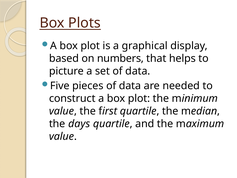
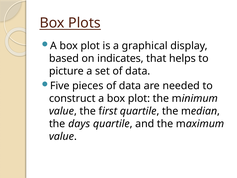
numbers: numbers -> indicates
